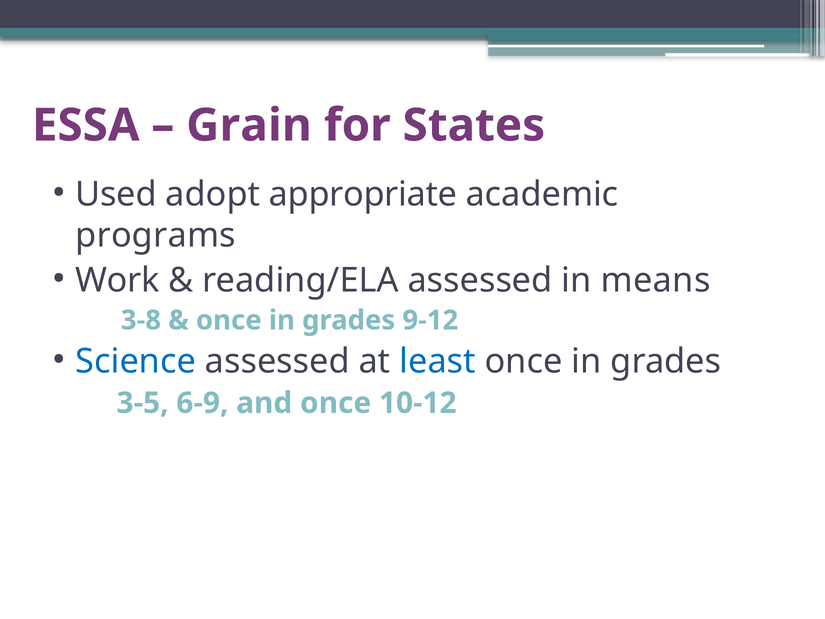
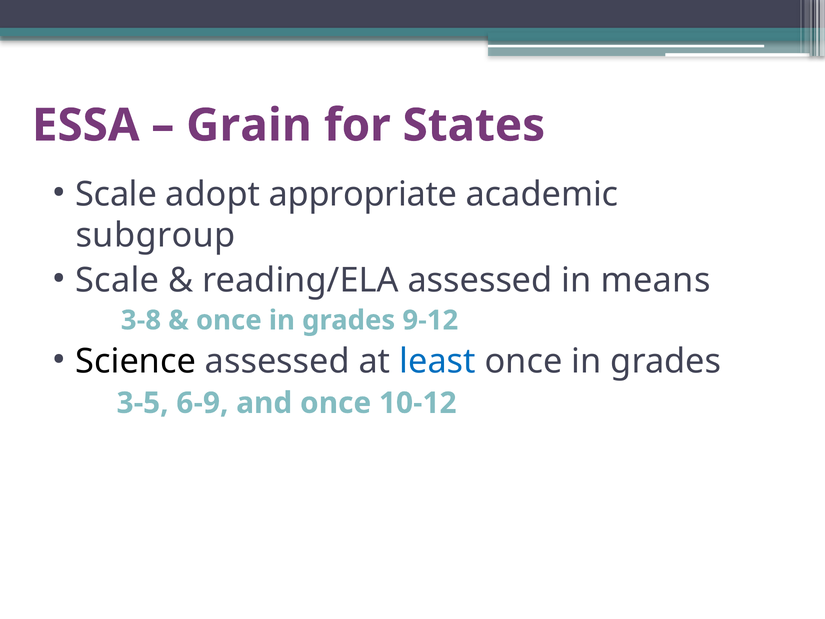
Used at (116, 194): Used -> Scale
programs: programs -> subgroup
Work at (118, 280): Work -> Scale
Science colour: blue -> black
